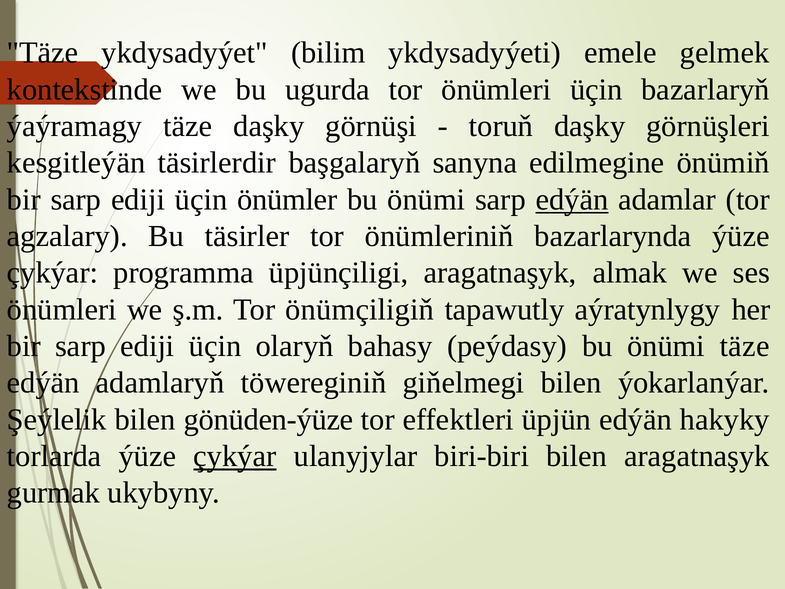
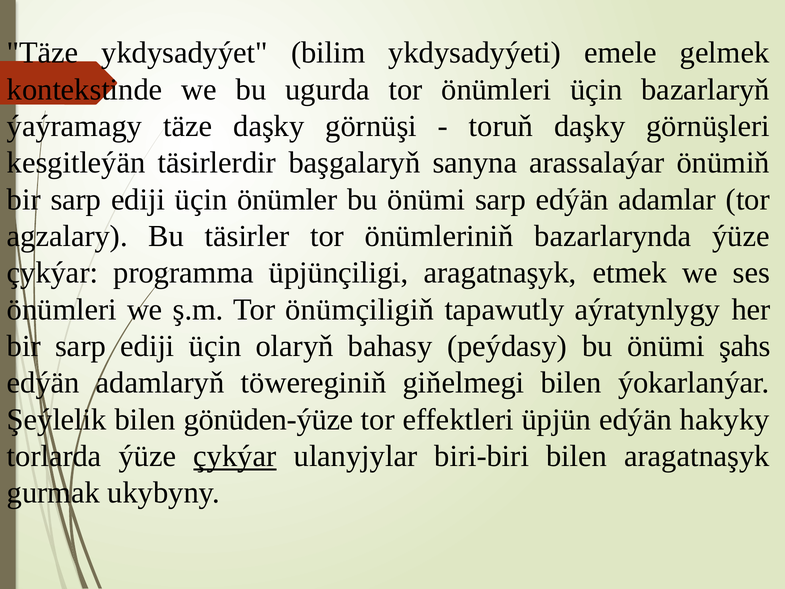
edilmegine: edilmegine -> arassalaýar
edýän at (572, 199) underline: present -> none
almak: almak -> etmek
önümi täze: täze -> şahs
